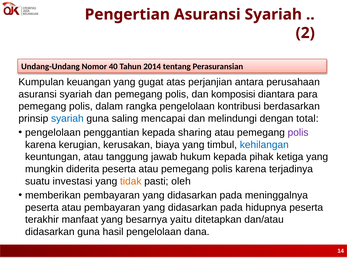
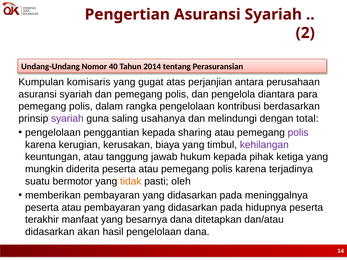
keuangan: keuangan -> komisaris
komposisi: komposisi -> pengelola
syariah at (67, 119) colour: blue -> purple
mencapai: mencapai -> usahanya
kehilangan colour: blue -> purple
investasi: investasi -> bermotor
besarnya yaitu: yaitu -> dana
didasarkan guna: guna -> akan
